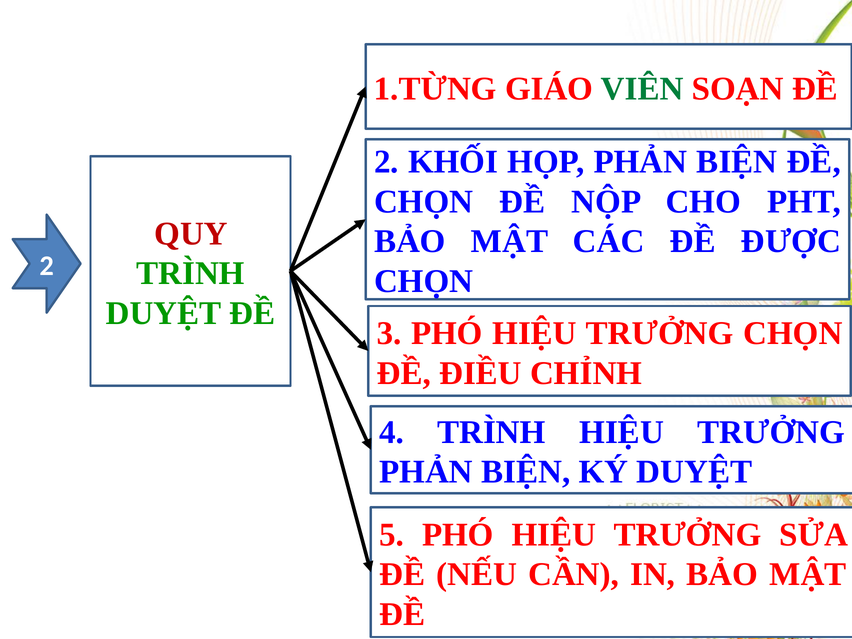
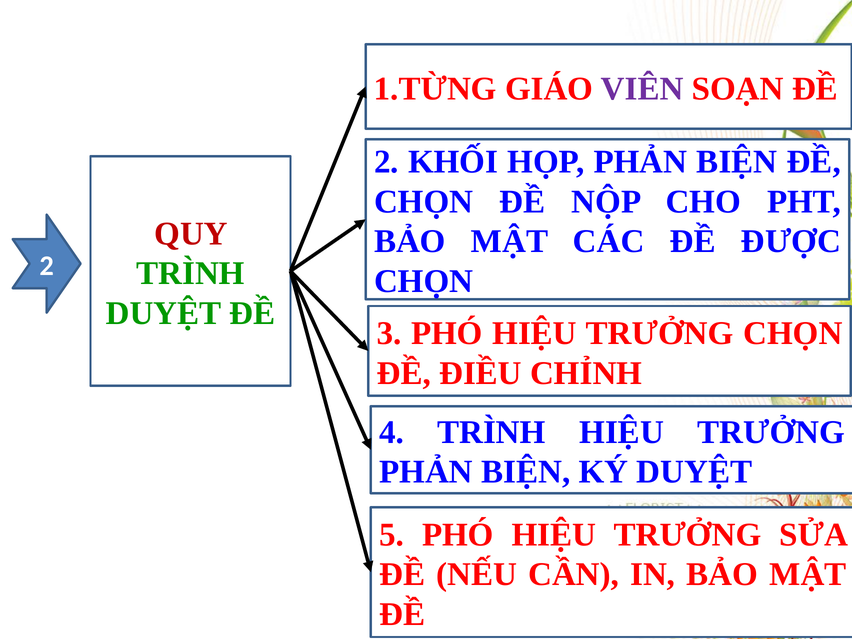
VIÊN colour: green -> purple
